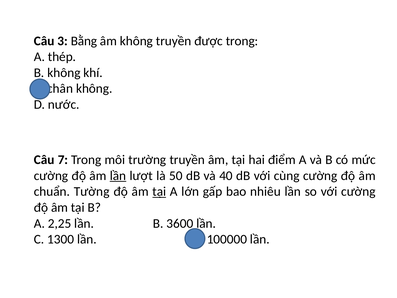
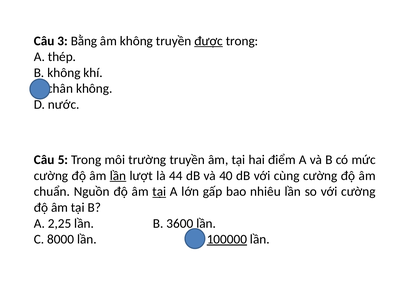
được underline: none -> present
7: 7 -> 5
50: 50 -> 44
Tường: Tường -> Nguồn
1300: 1300 -> 8000
100000 underline: none -> present
